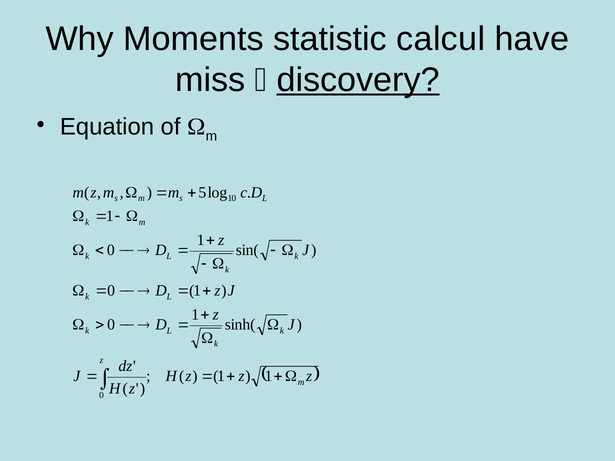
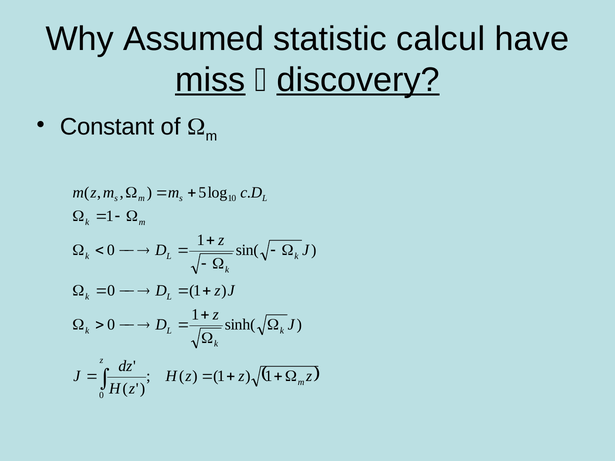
Moments: Moments -> Assumed
miss underline: none -> present
Equation: Equation -> Constant
